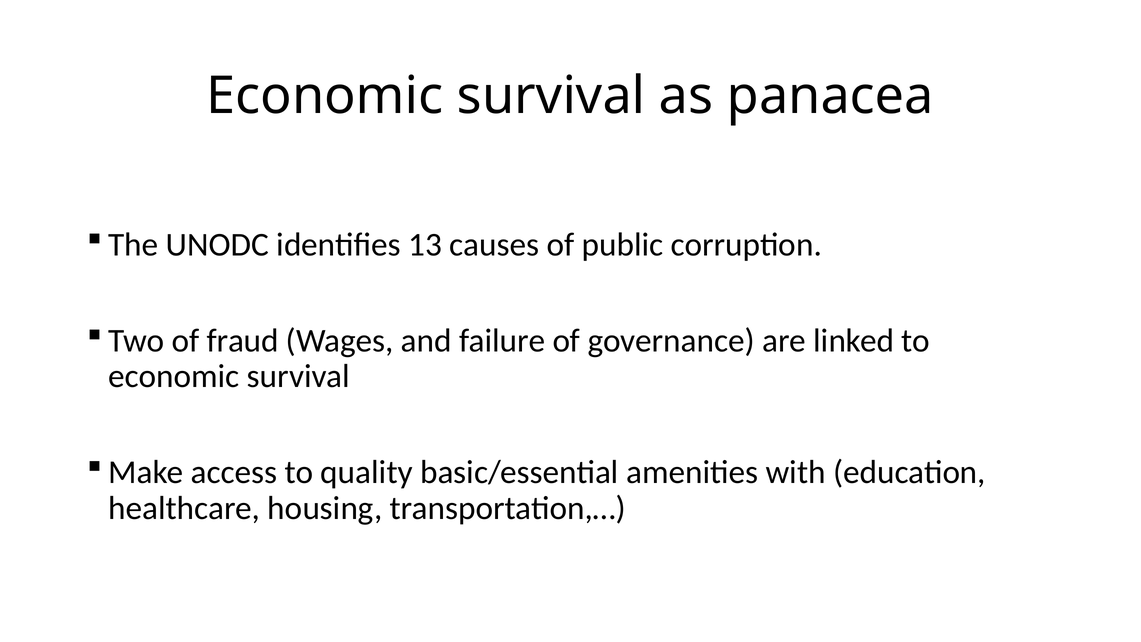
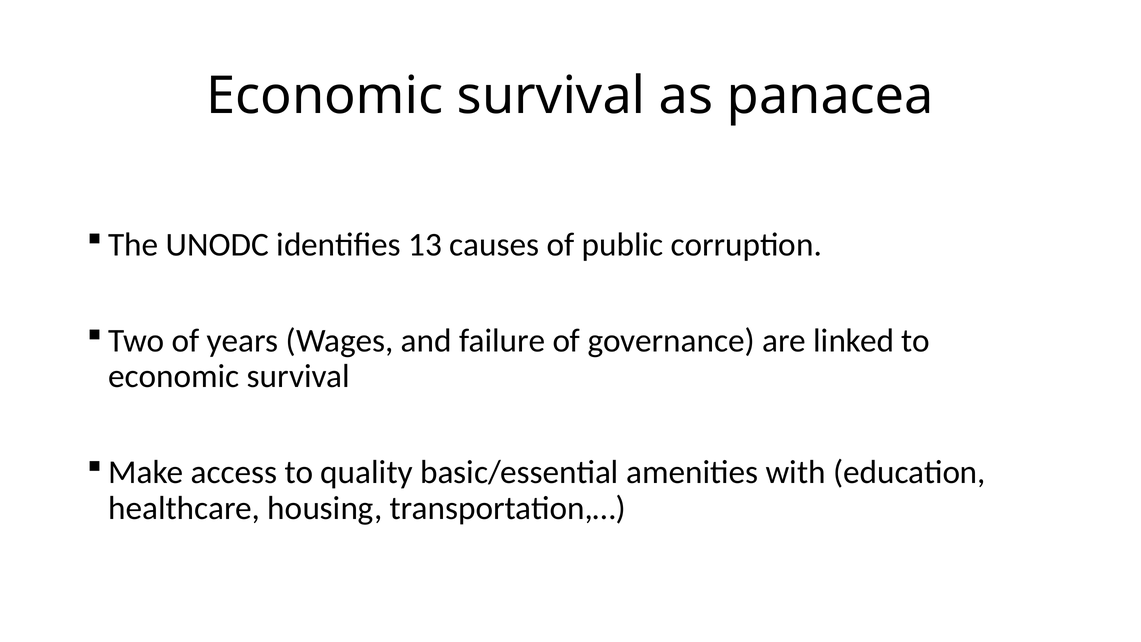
fraud: fraud -> years
